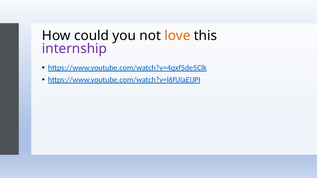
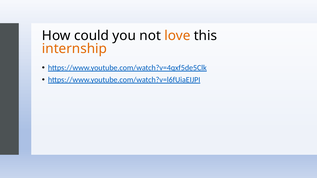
internship colour: purple -> orange
